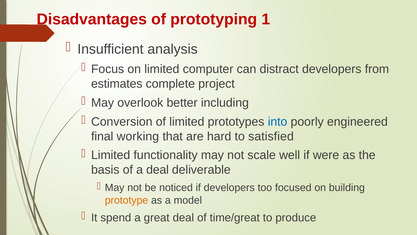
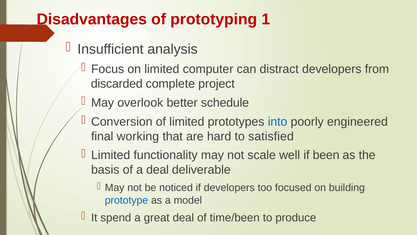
estimates: estimates -> discarded
including: including -> schedule
were: were -> been
prototype colour: orange -> blue
time/great: time/great -> time/been
